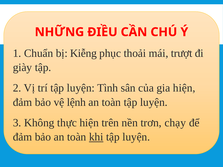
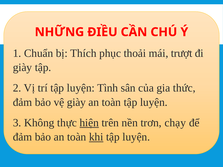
Kiễng: Kiễng -> Thích
gia hiện: hiện -> thức
vệ lệnh: lệnh -> giày
hiện at (89, 123) underline: none -> present
